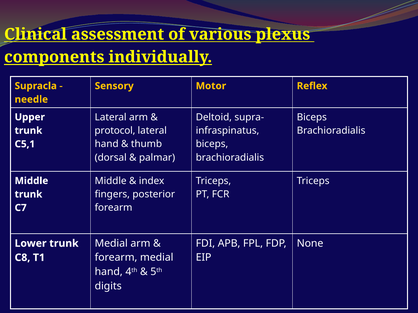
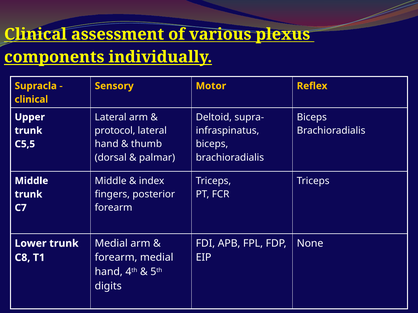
needle at (31, 100): needle -> clinical
C5,1: C5,1 -> C5,5
